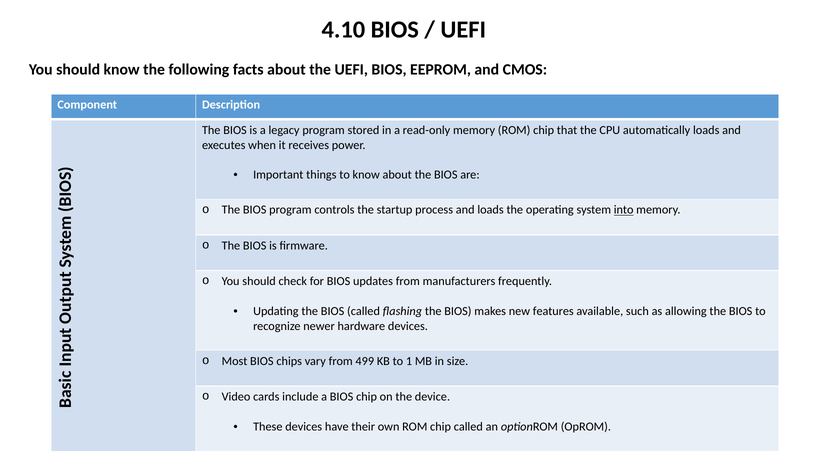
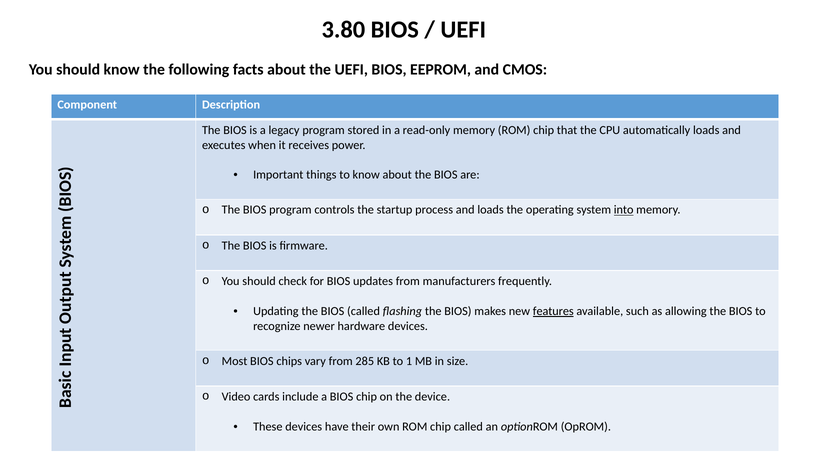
4.10: 4.10 -> 3.80
features underline: none -> present
499: 499 -> 285
